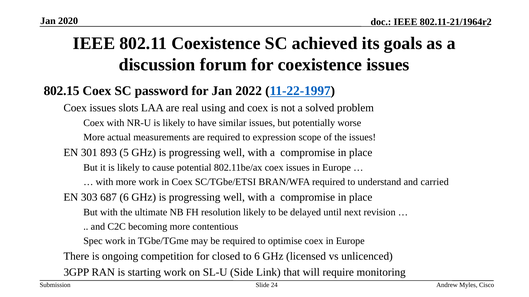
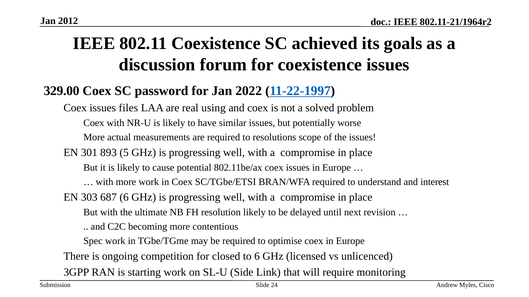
2020: 2020 -> 2012
802.15: 802.15 -> 329.00
slots: slots -> files
expression: expression -> resolutions
carried: carried -> interest
